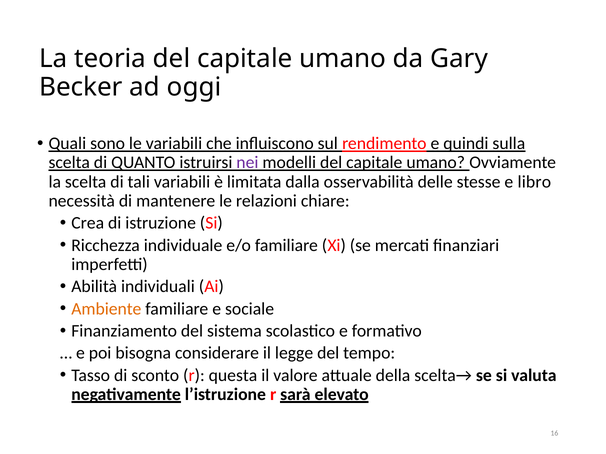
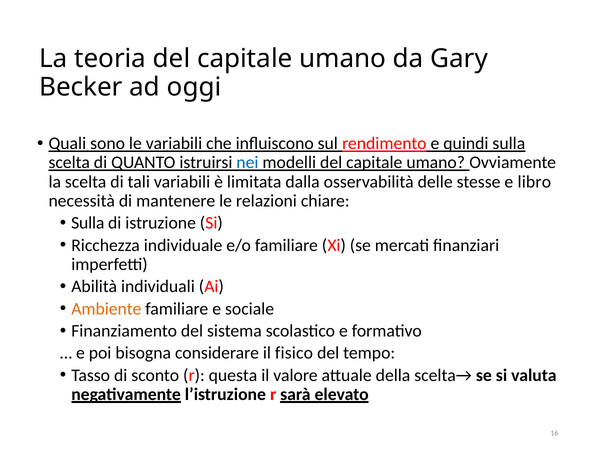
nei colour: purple -> blue
Crea at (88, 223): Crea -> Sulla
legge: legge -> fisico
